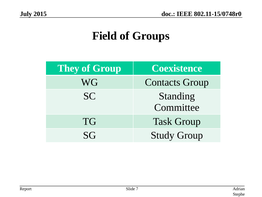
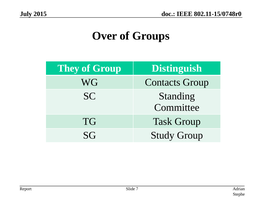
Field: Field -> Over
Coexistence: Coexistence -> Distinguish
